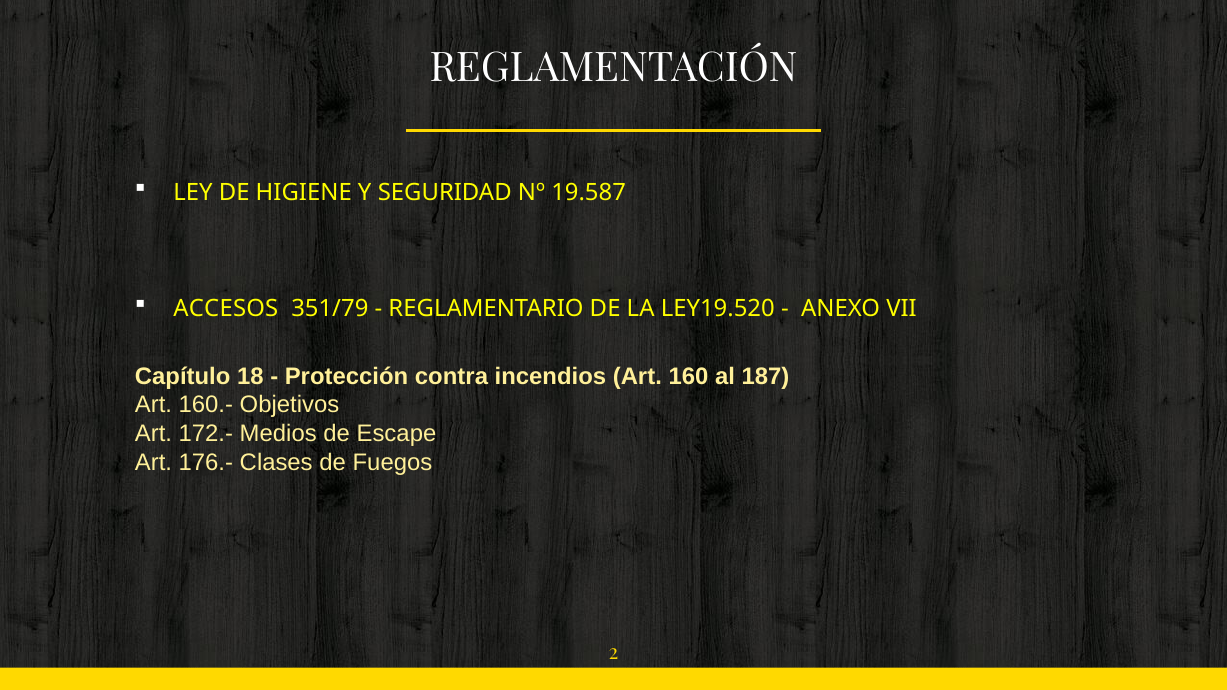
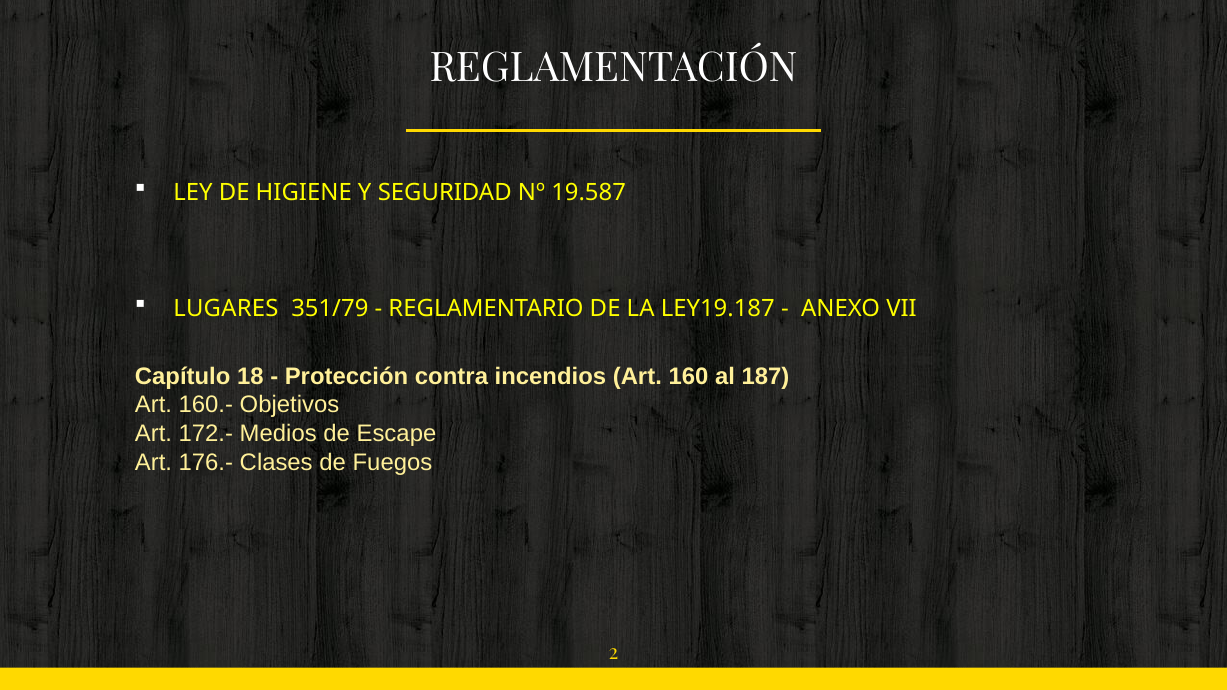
ACCESOS: ACCESOS -> LUGARES
LEY19.520: LEY19.520 -> LEY19.187
